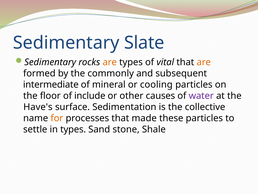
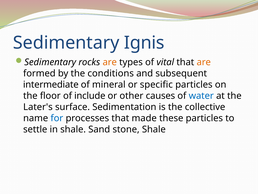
Slate: Slate -> Ignis
commonly: commonly -> conditions
cooling: cooling -> specific
water colour: purple -> blue
Have's: Have's -> Later's
for colour: orange -> blue
in types: types -> shale
